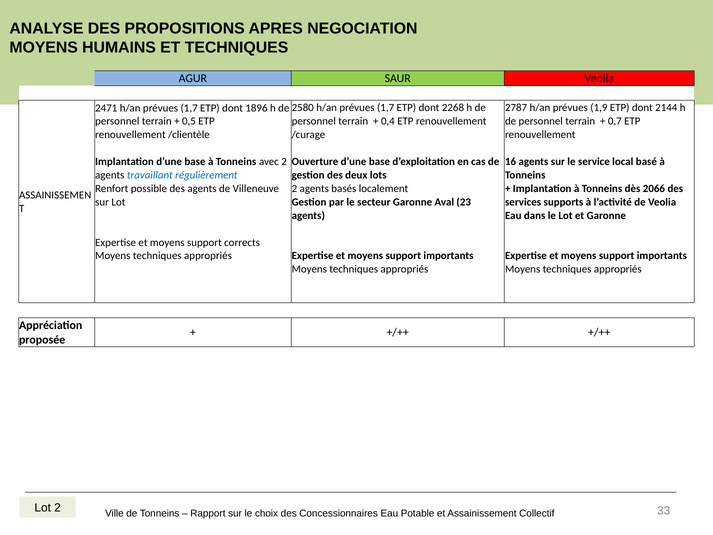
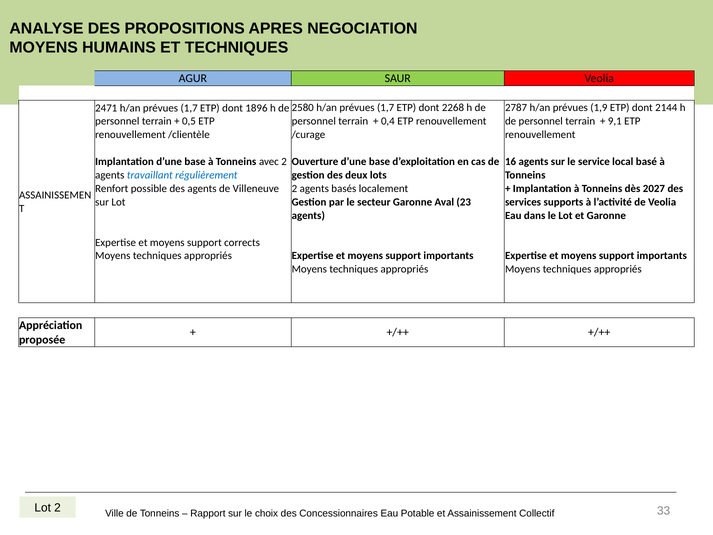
0,7: 0,7 -> 9,1
2066: 2066 -> 2027
